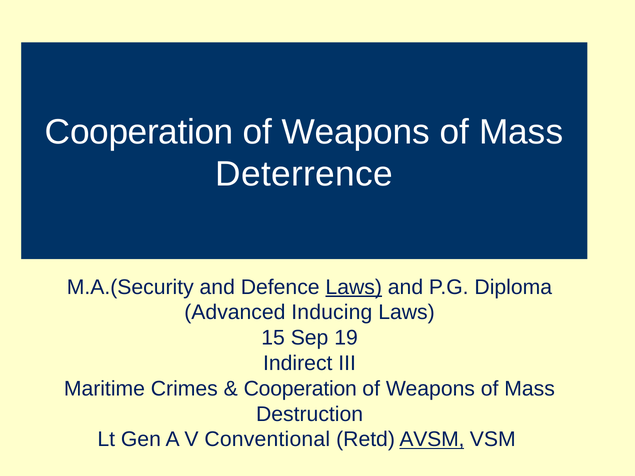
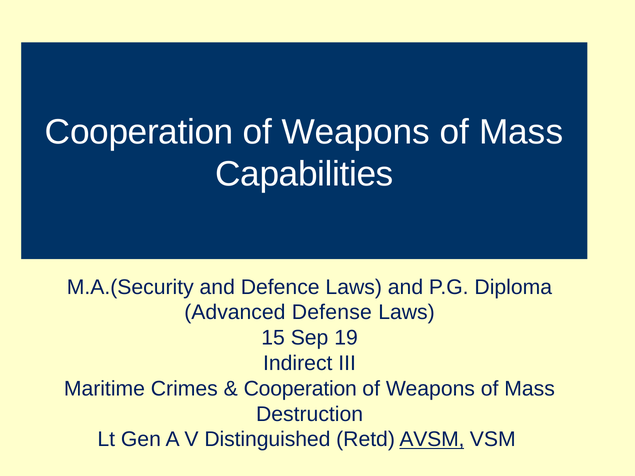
Deterrence: Deterrence -> Capabilities
Laws at (354, 287) underline: present -> none
Inducing: Inducing -> Defense
Conventional: Conventional -> Distinguished
